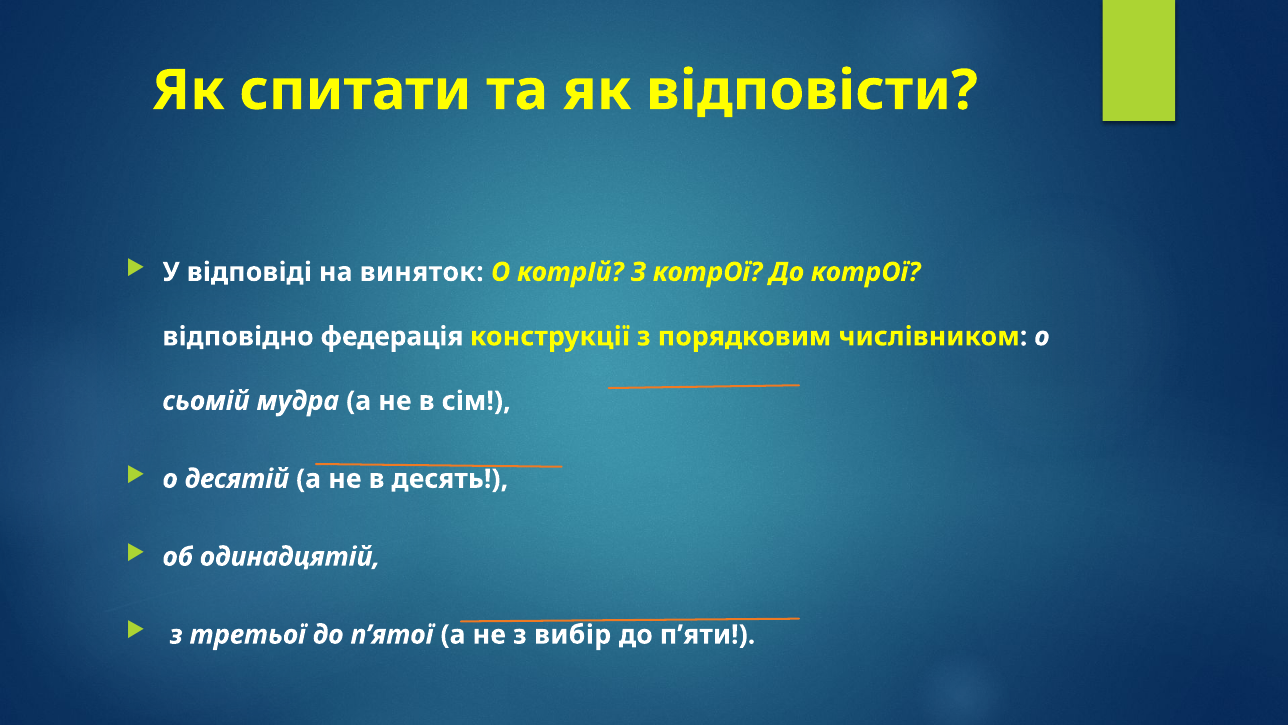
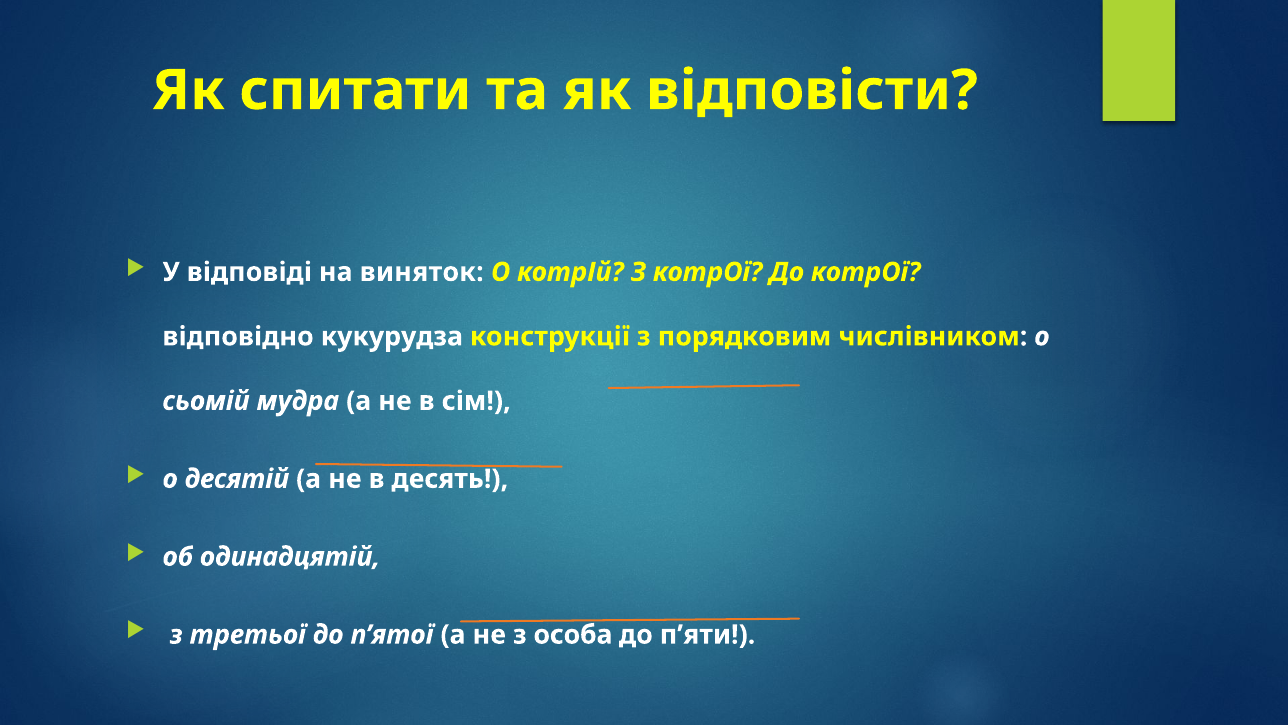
федерація: федерація -> кукурудза
вибір: вибір -> особа
